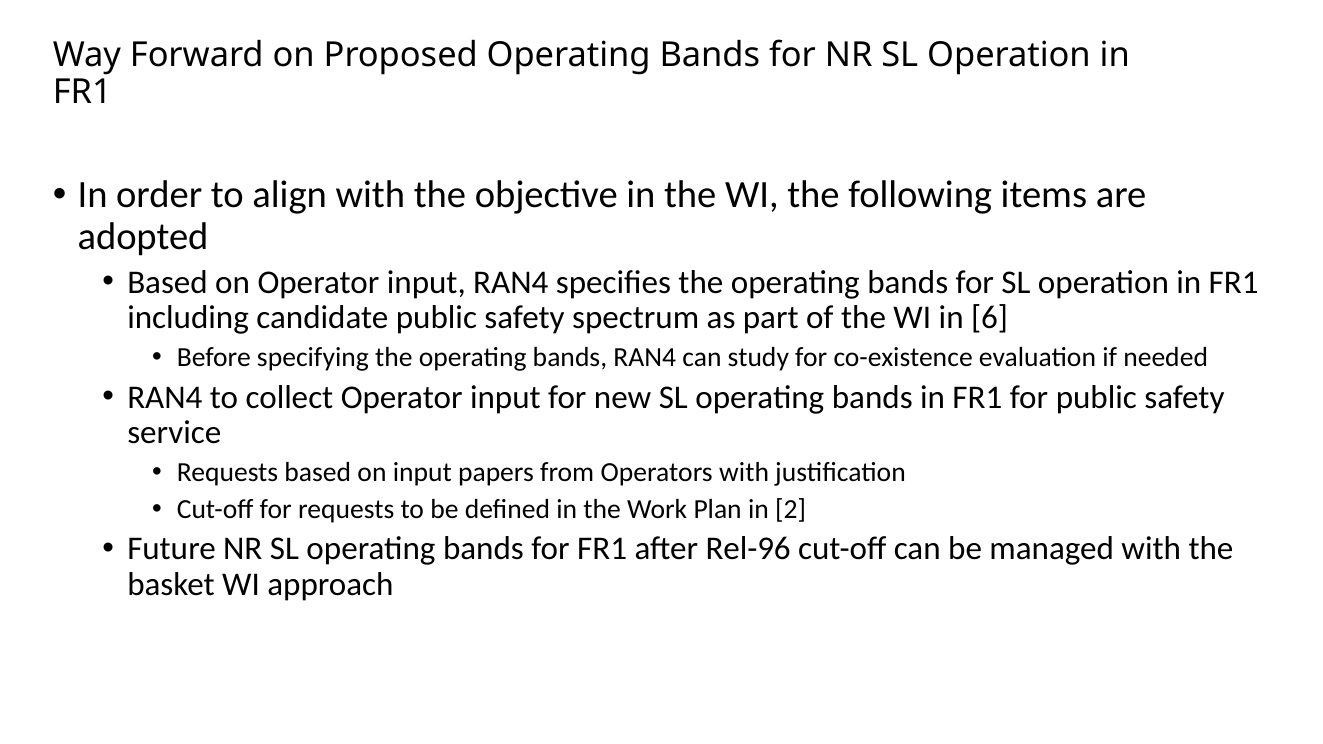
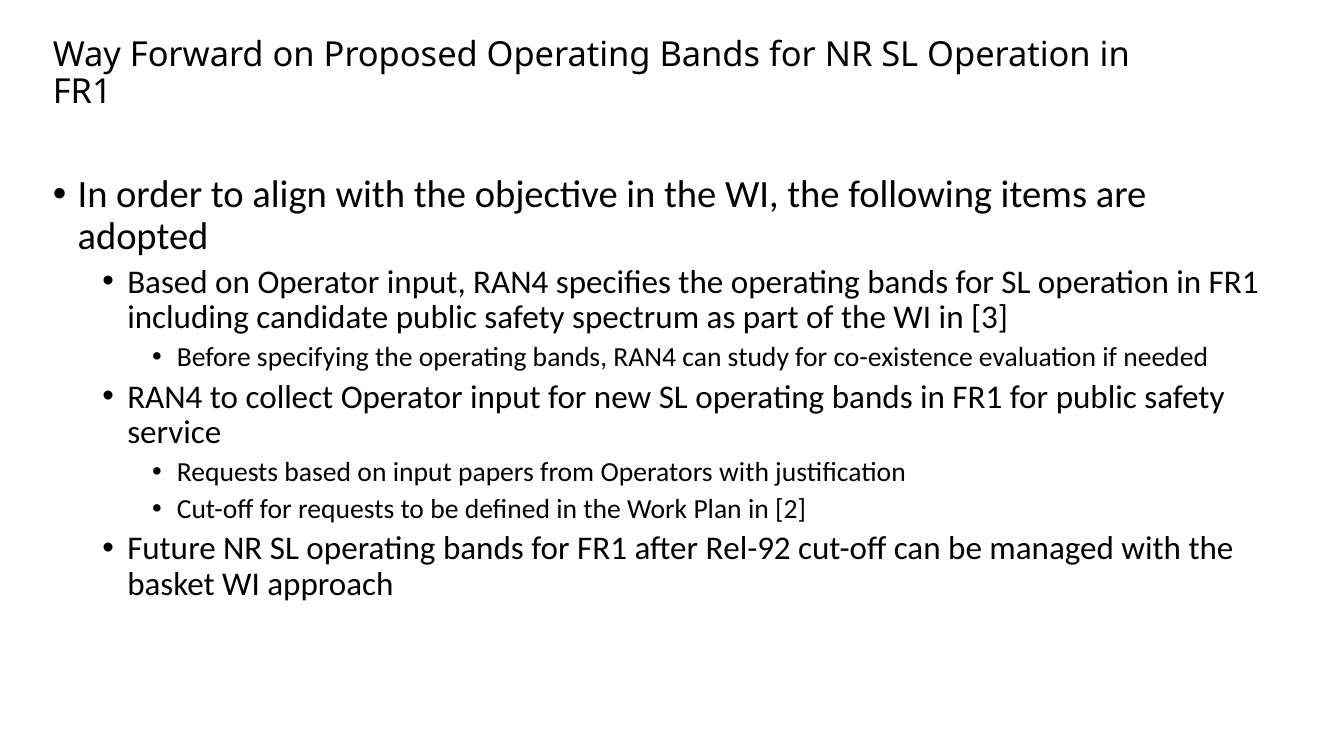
6: 6 -> 3
Rel-96: Rel-96 -> Rel-92
